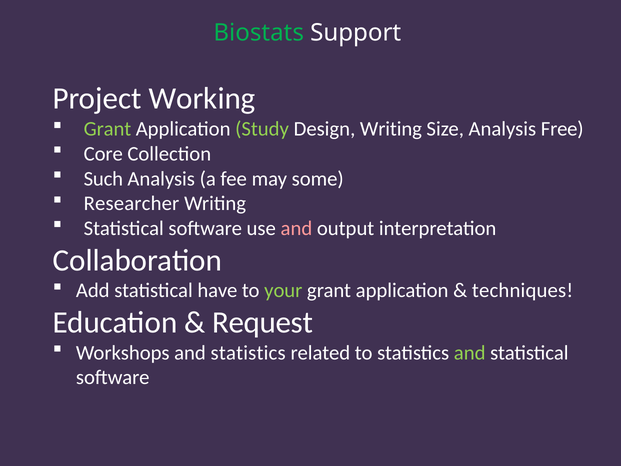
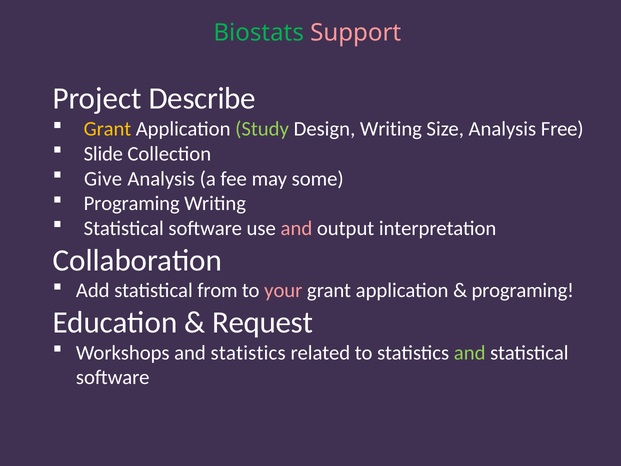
Support colour: white -> pink
Working: Working -> Describe
Grant at (107, 129) colour: light green -> yellow
Core: Core -> Slide
Such: Such -> Give
Researcher at (132, 204): Researcher -> Programing
have: have -> from
your colour: light green -> pink
techniques at (523, 290): techniques -> programing
